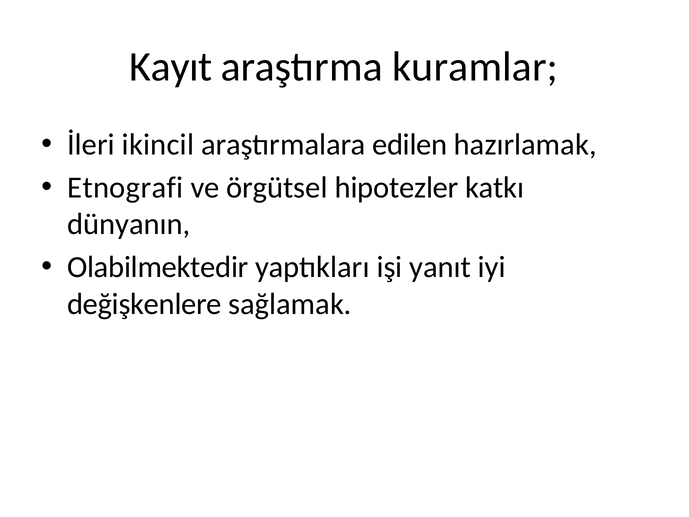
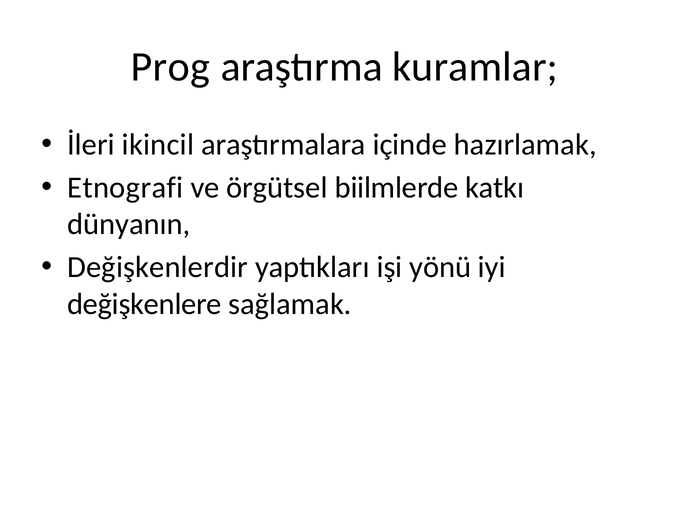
Kayıt: Kayıt -> Prog
edilen: edilen -> içinde
hipotezler: hipotezler -> biilmlerde
Olabilmektedir: Olabilmektedir -> Değişkenlerdir
yanıt: yanıt -> yönü
